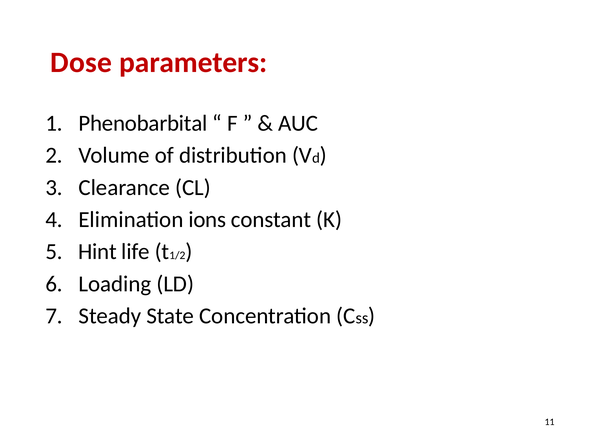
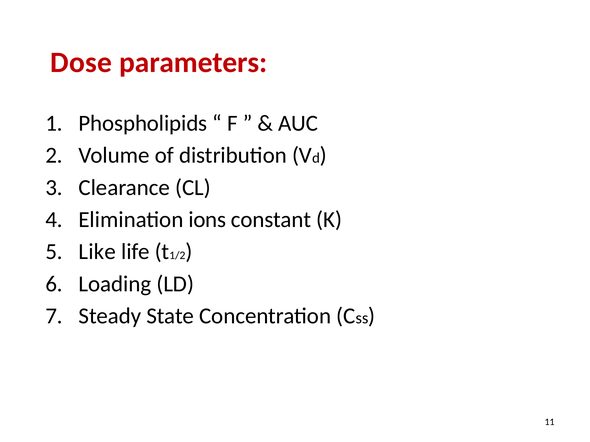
Phenobarbital: Phenobarbital -> Phospholipids
Hint: Hint -> Like
